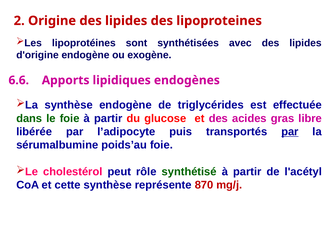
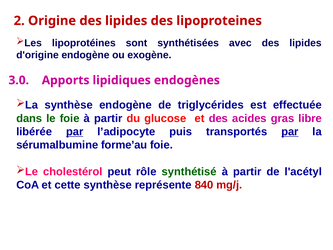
6.6: 6.6 -> 3.0
par at (75, 132) underline: none -> present
poids’au: poids’au -> forme’au
870: 870 -> 840
